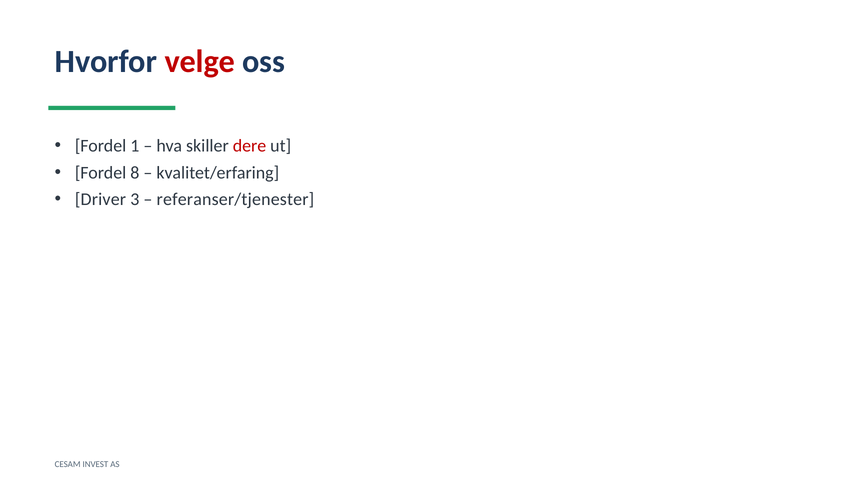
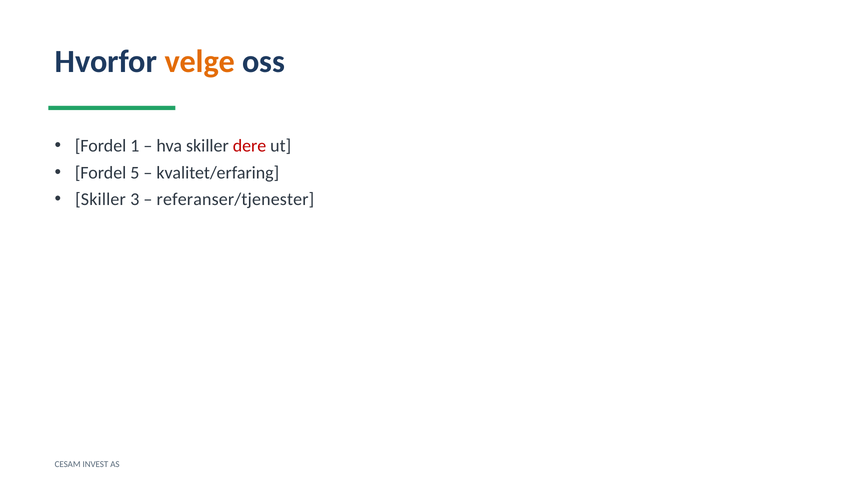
velge colour: red -> orange
8: 8 -> 5
Driver at (100, 199): Driver -> Skiller
